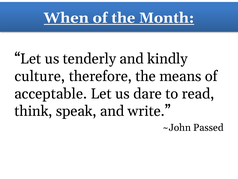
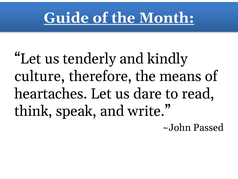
When: When -> Guide
acceptable: acceptable -> heartaches
